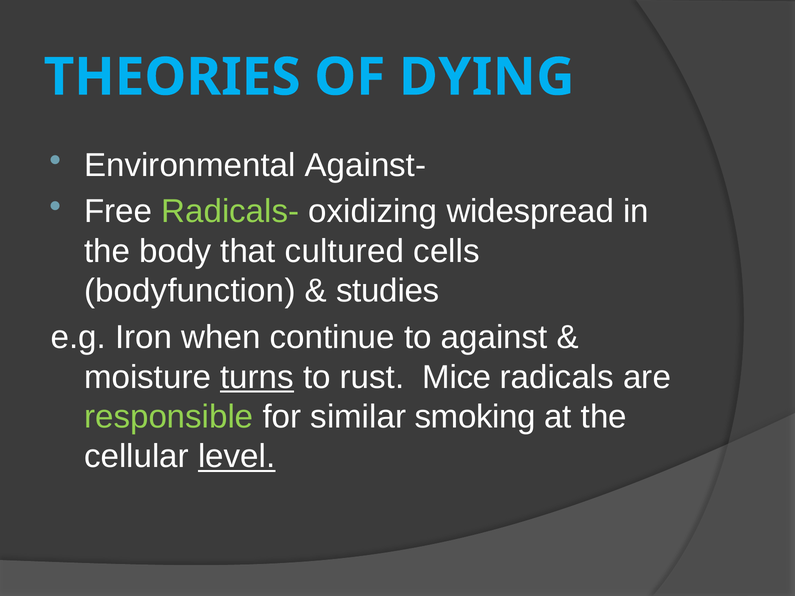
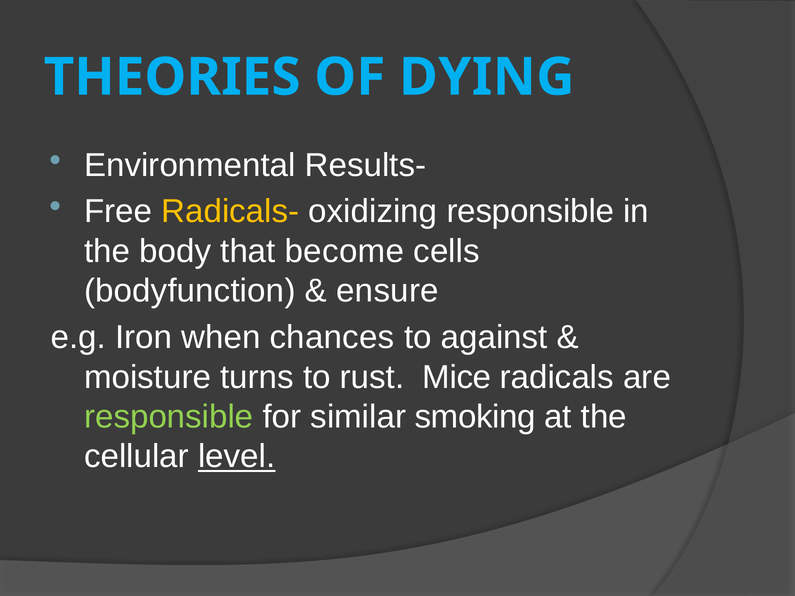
Against-: Against- -> Results-
Radicals- colour: light green -> yellow
oxidizing widespread: widespread -> responsible
cultured: cultured -> become
studies: studies -> ensure
continue: continue -> chances
turns underline: present -> none
